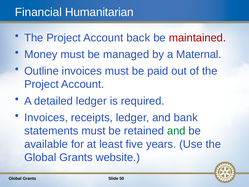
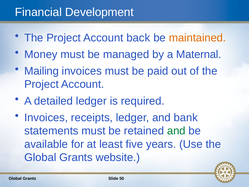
Humanitarian: Humanitarian -> Development
maintained colour: red -> orange
Outline: Outline -> Mailing
